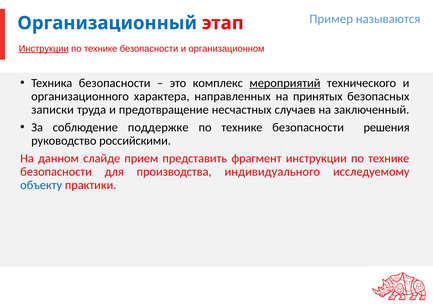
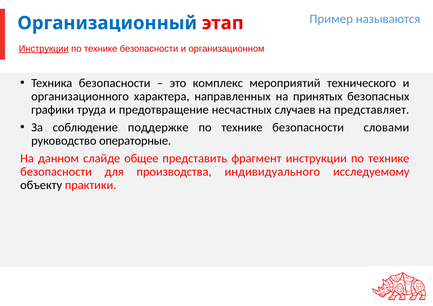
мероприятий underline: present -> none
записки: записки -> графики
заключенный: заключенный -> представляет
решения: решения -> словами
российскими: российскими -> операторные
прием: прием -> общее
объекту colour: blue -> black
